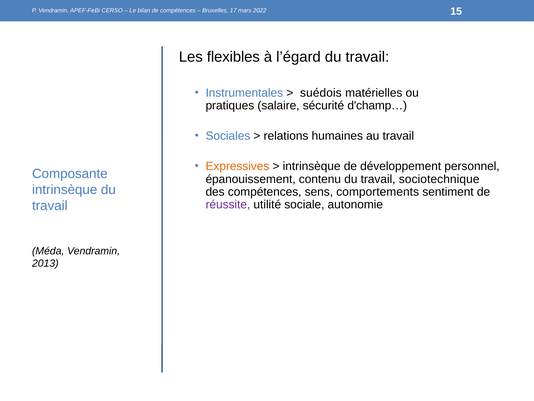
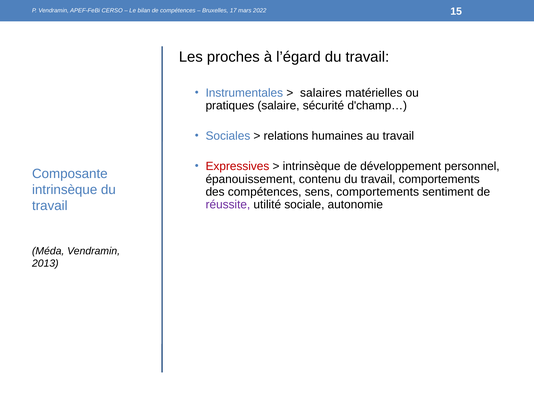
flexibles: flexibles -> proches
suédois: suédois -> salaires
Expressives colour: orange -> red
travail sociotechnique: sociotechnique -> comportements
